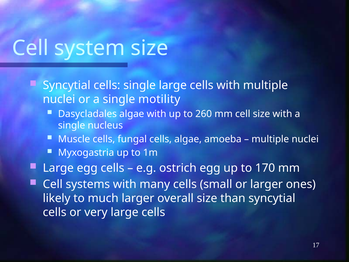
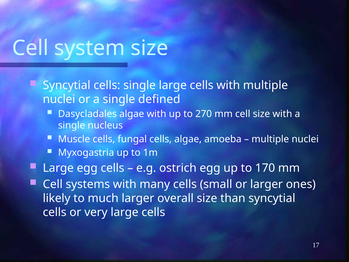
motility: motility -> defined
260: 260 -> 270
